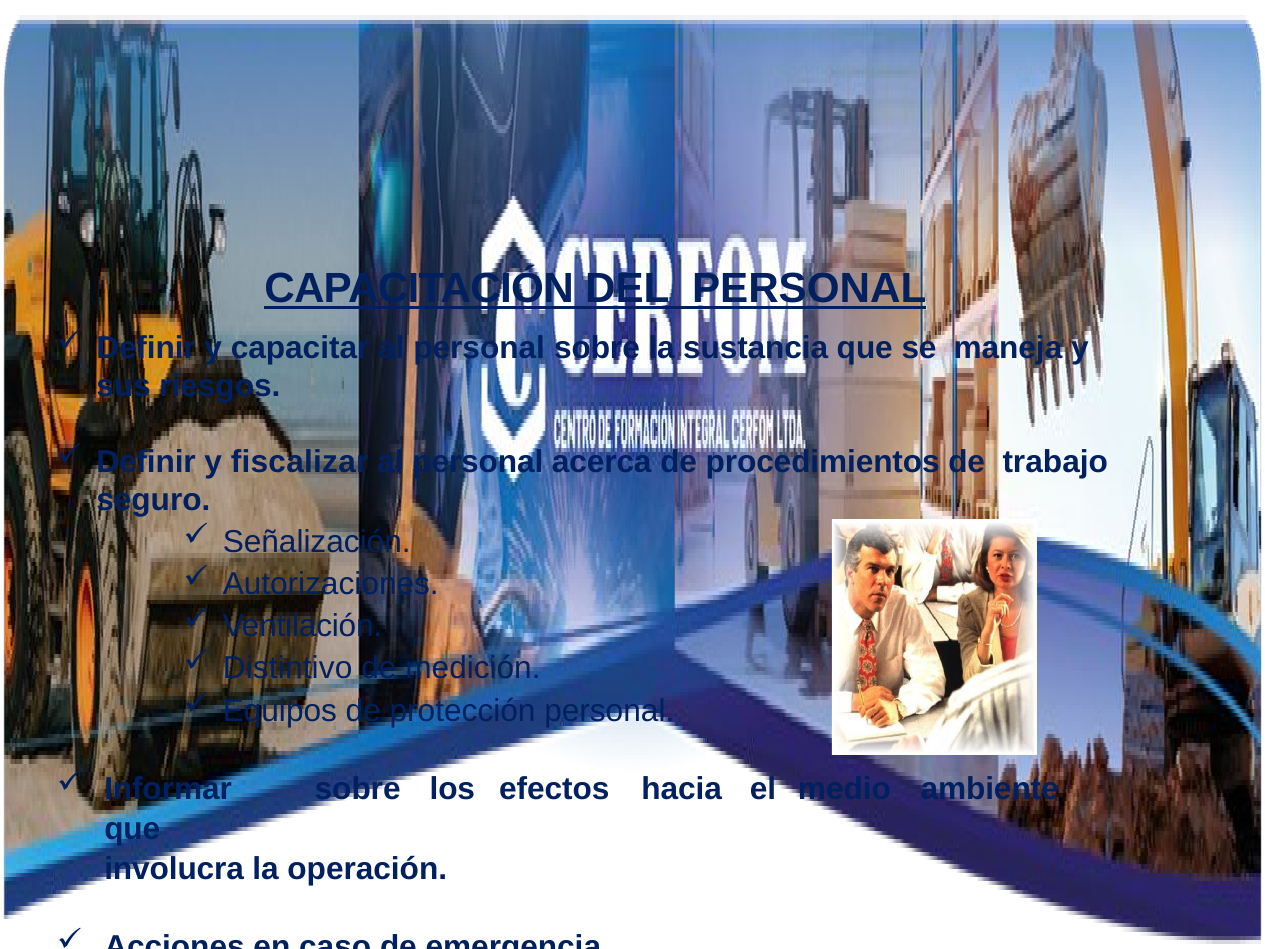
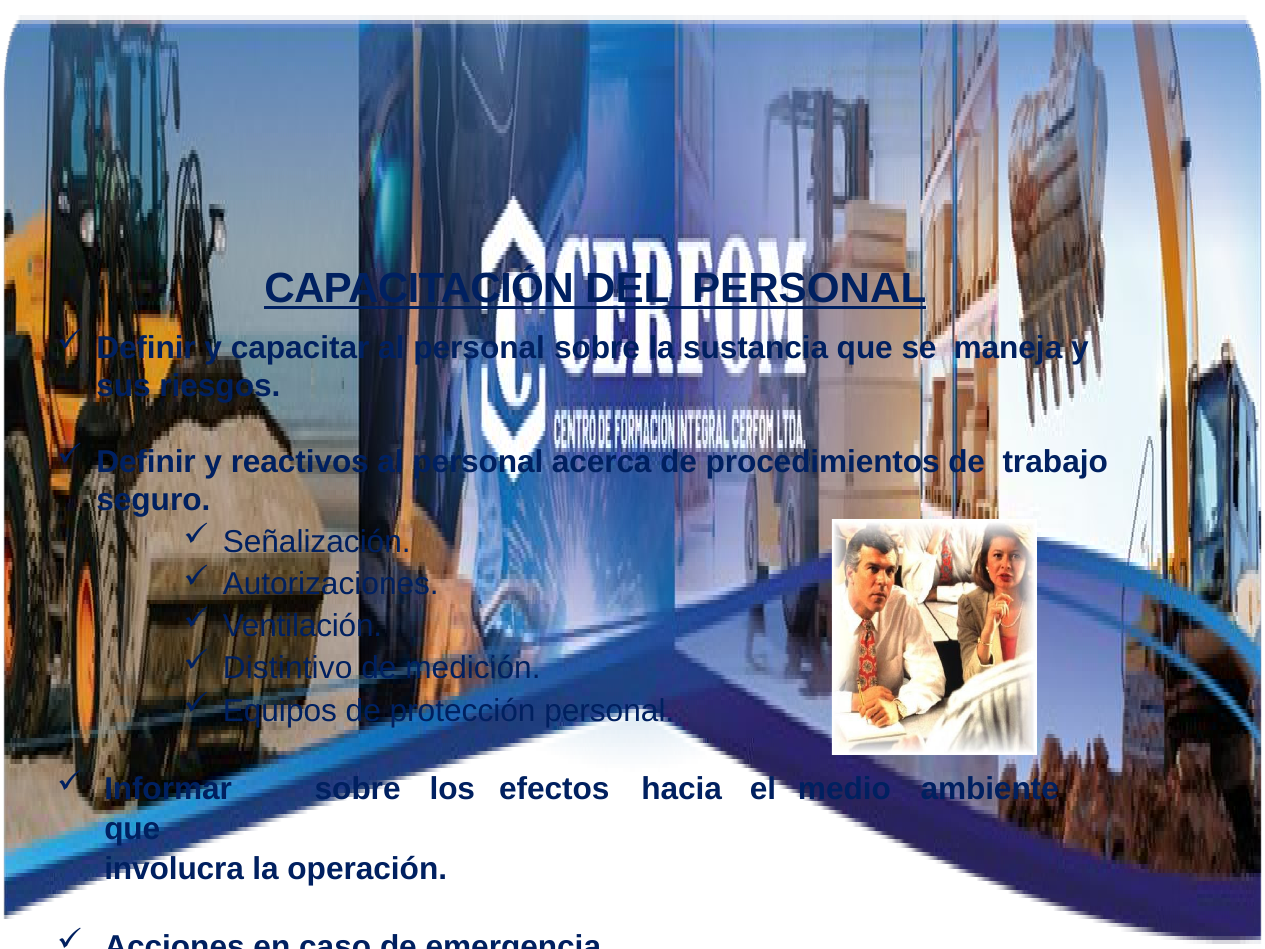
fiscalizar: fiscalizar -> reactivos
